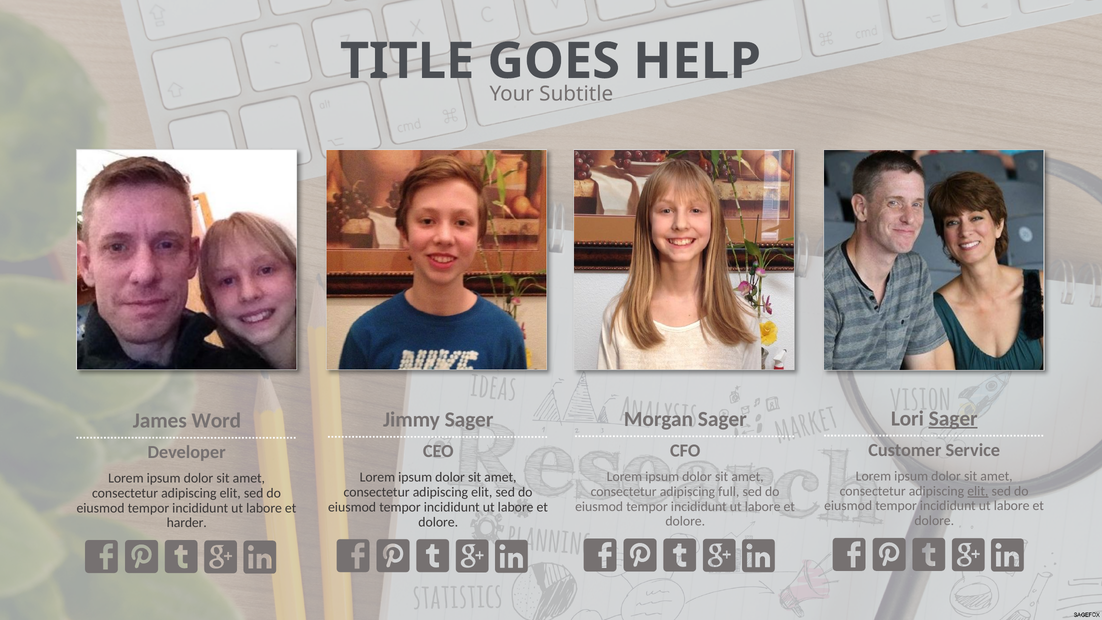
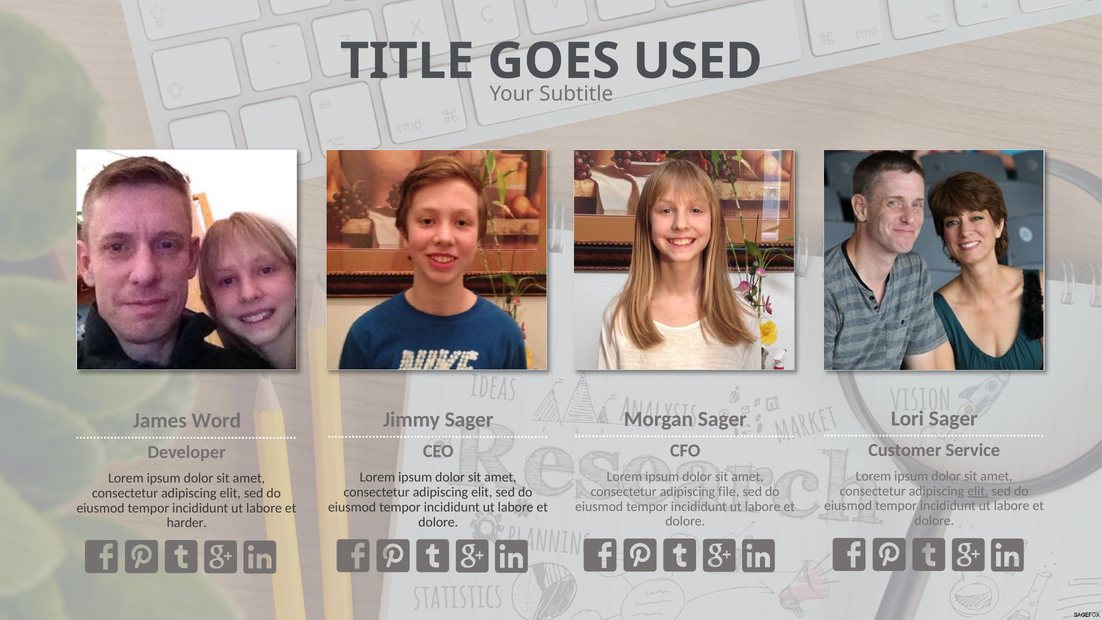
HELP: HELP -> USED
Sager at (953, 418) underline: present -> none
full: full -> file
